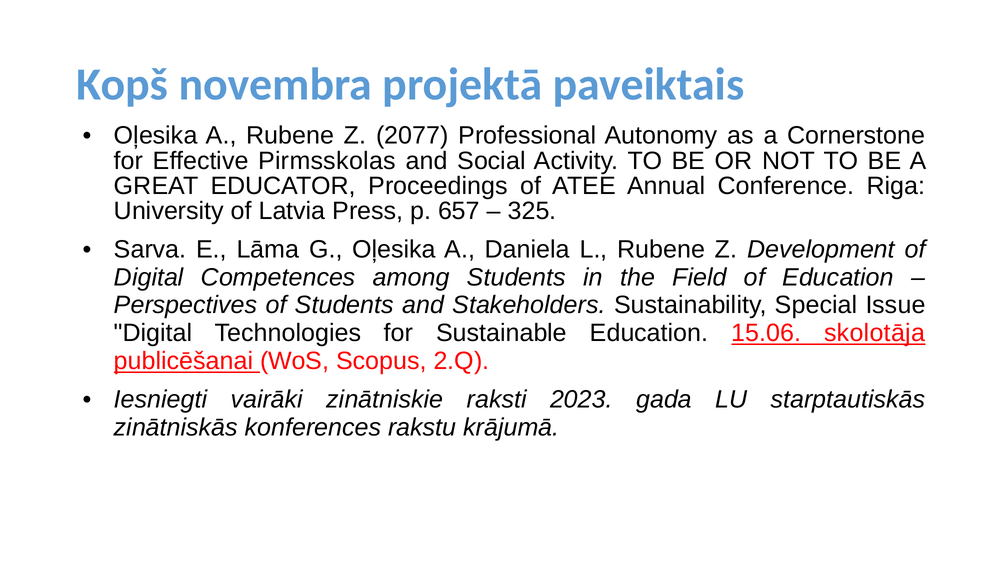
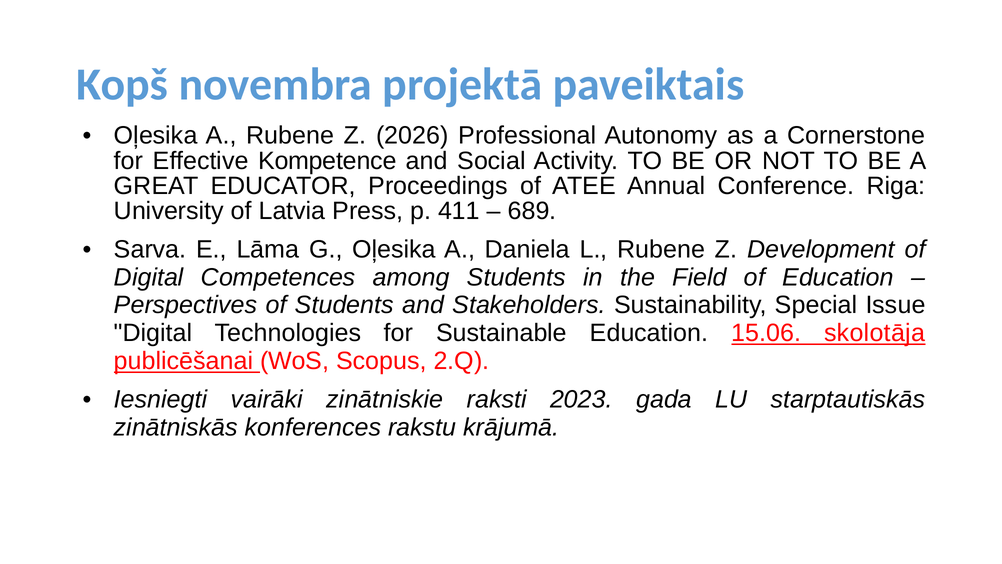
2077: 2077 -> 2026
Pirmsskolas: Pirmsskolas -> Kompetence
657: 657 -> 411
325: 325 -> 689
